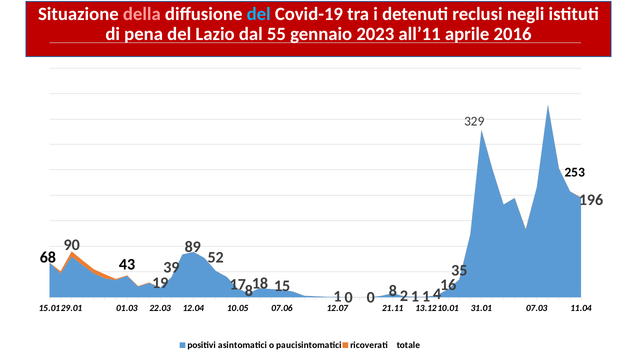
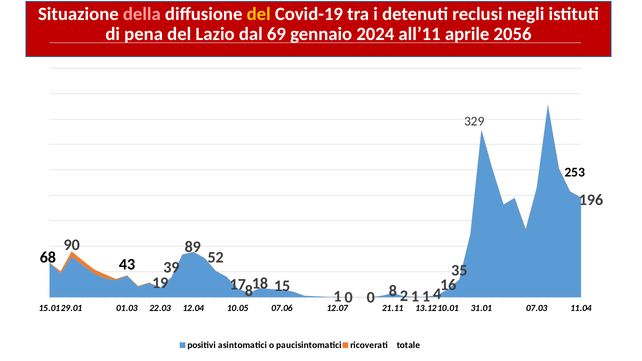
del at (259, 14) colour: light blue -> yellow
55: 55 -> 69
2023: 2023 -> 2024
2016: 2016 -> 2056
